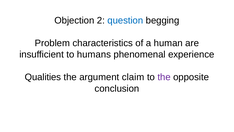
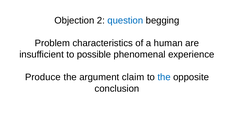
humans: humans -> possible
Qualities: Qualities -> Produce
the at (164, 77) colour: purple -> blue
